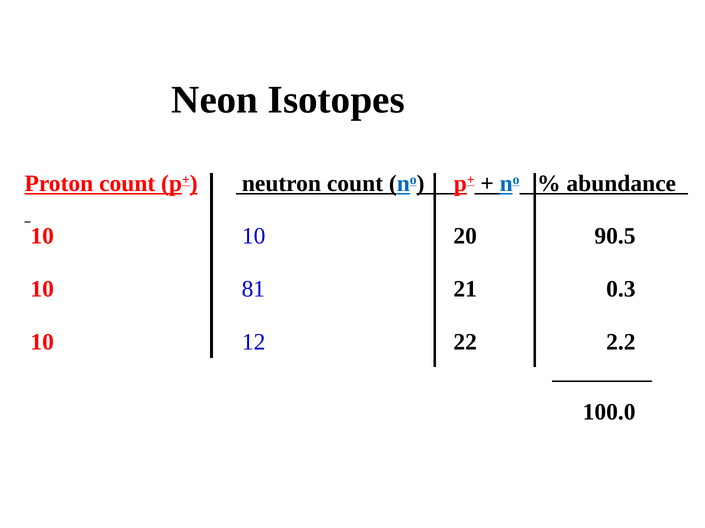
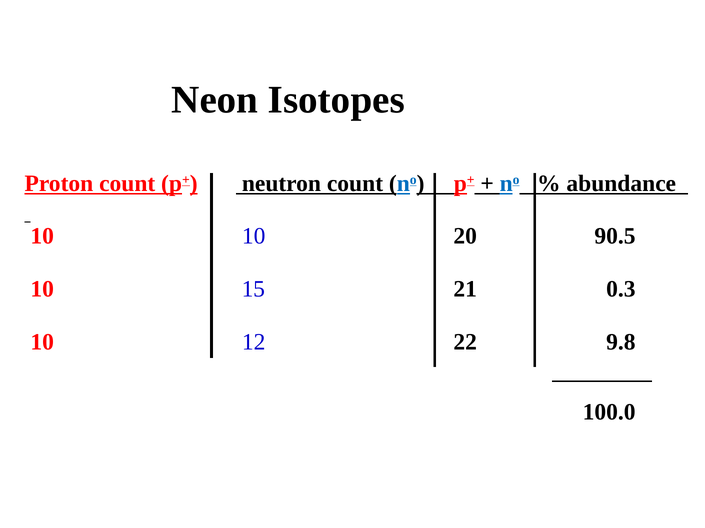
81: 81 -> 15
2.2: 2.2 -> 9.8
